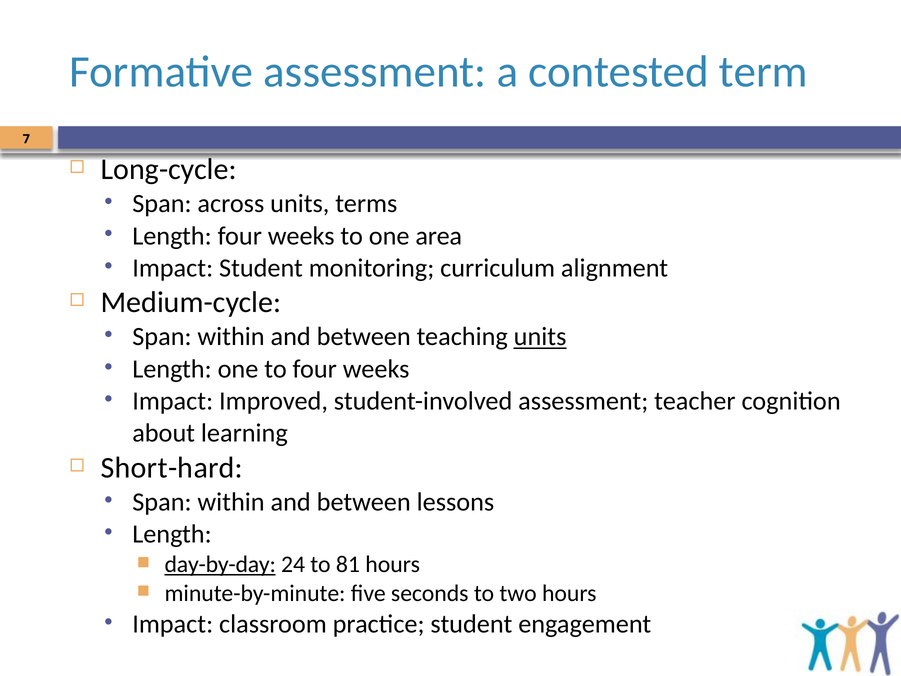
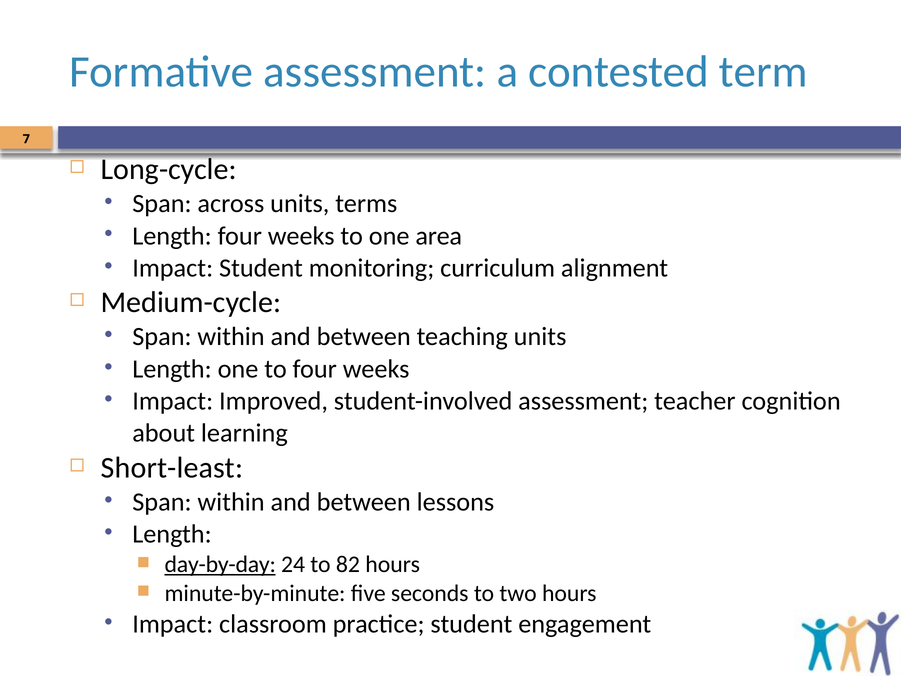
units at (540, 337) underline: present -> none
Short-hard: Short-hard -> Short-least
81: 81 -> 82
